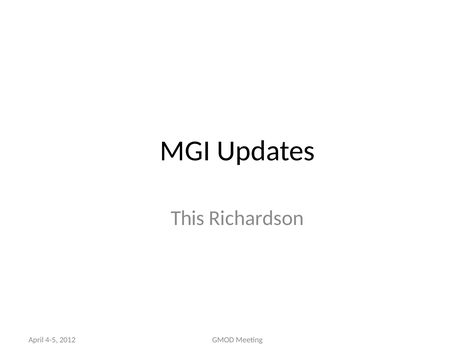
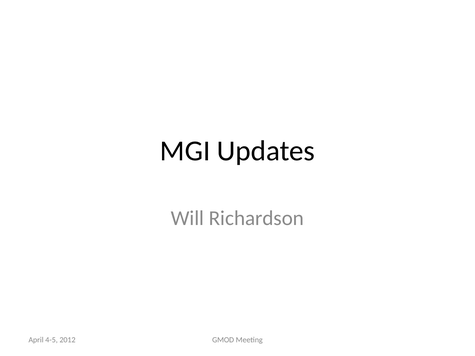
This: This -> Will
